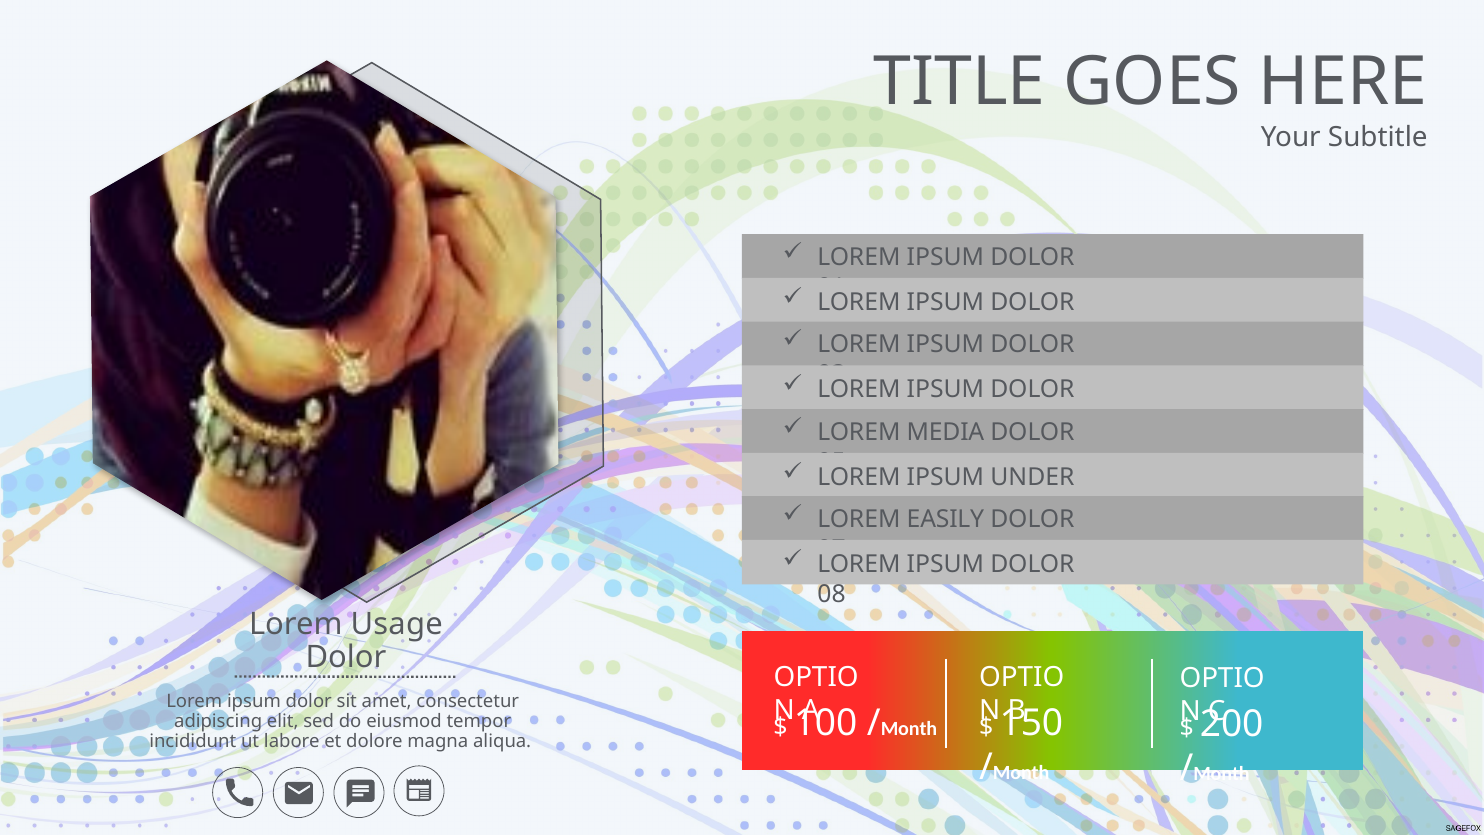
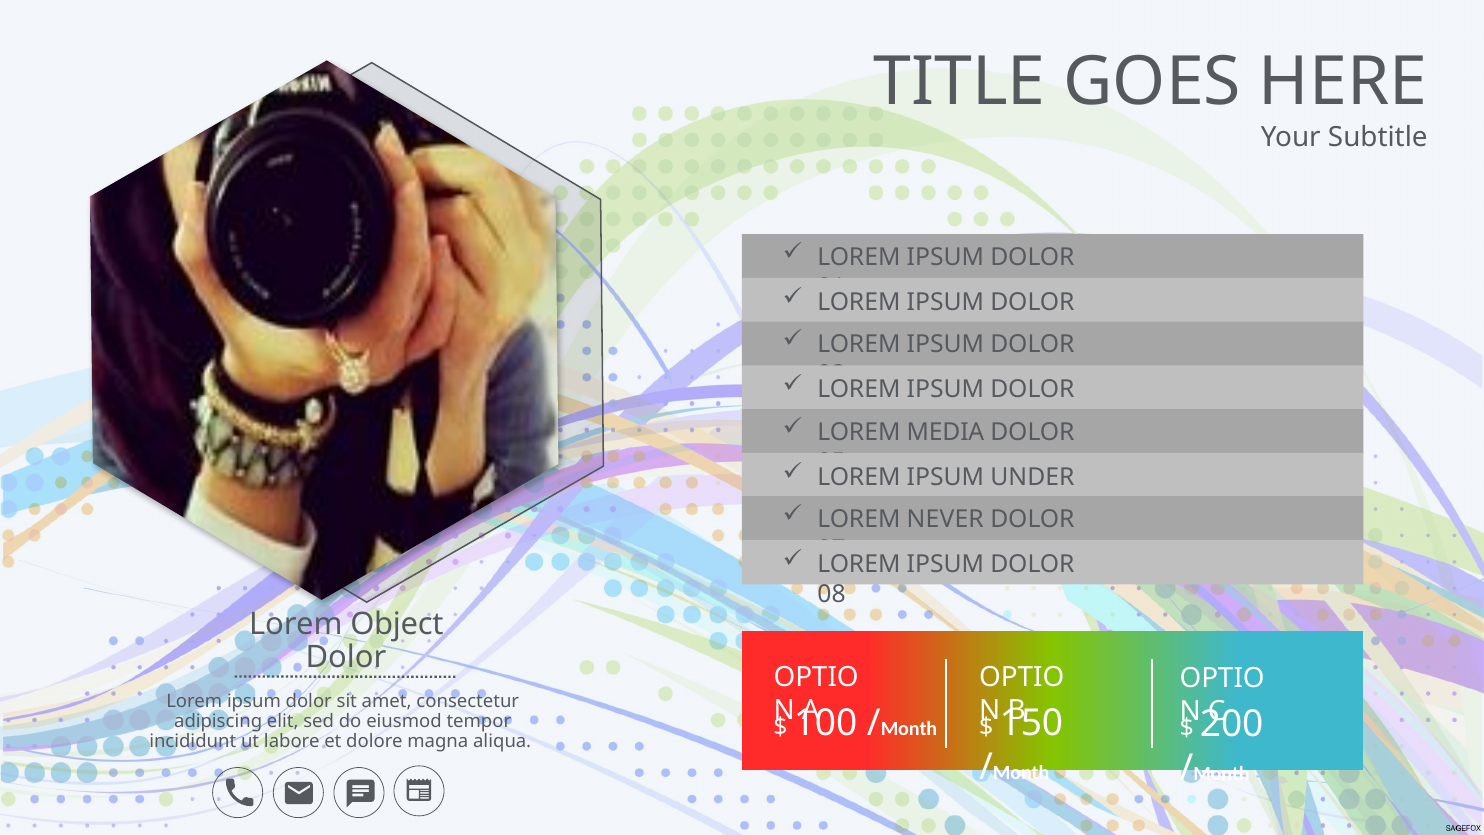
EASILY: EASILY -> NEVER
Usage: Usage -> Object
